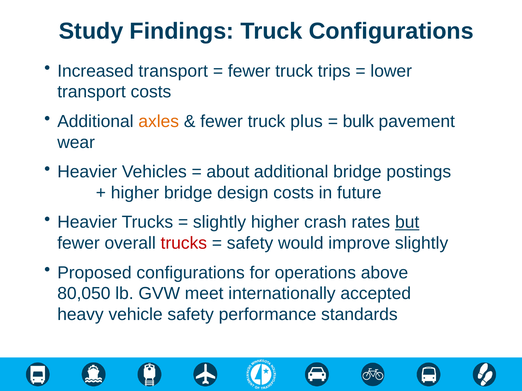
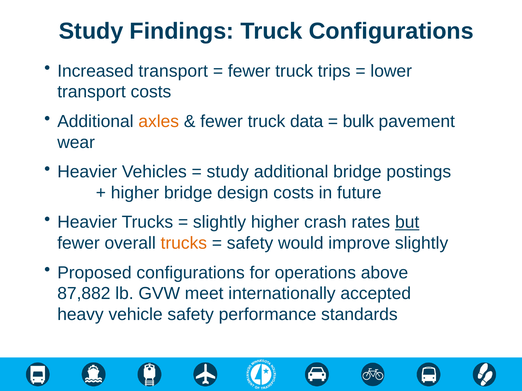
plus: plus -> data
about at (228, 172): about -> study
trucks at (184, 243) colour: red -> orange
80,050: 80,050 -> 87,882
